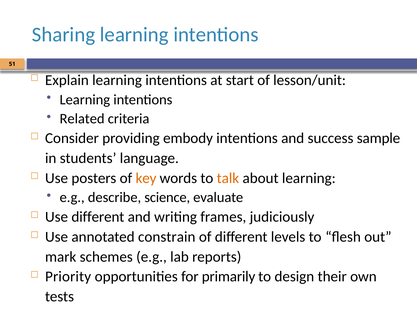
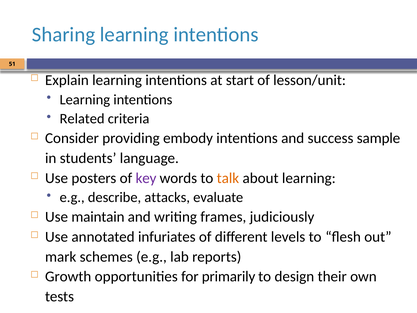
key colour: orange -> purple
science: science -> attacks
Use different: different -> maintain
constrain: constrain -> infuriates
Priority: Priority -> Growth
